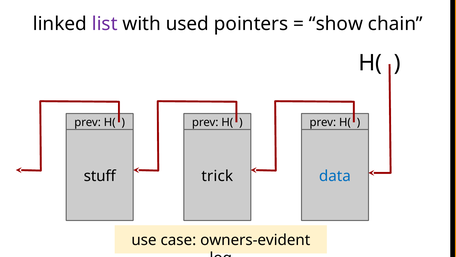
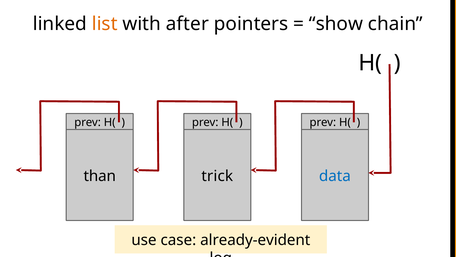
list colour: purple -> orange
used: used -> after
stuff: stuff -> than
owners-evident: owners-evident -> already-evident
